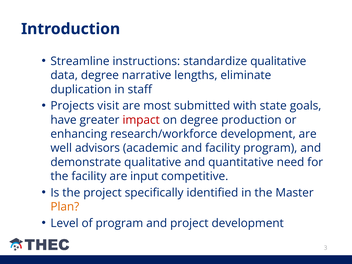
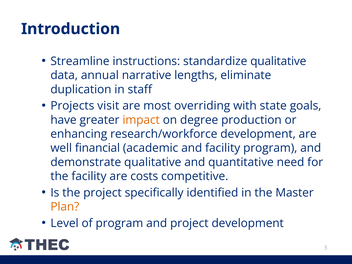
data degree: degree -> annual
submitted: submitted -> overriding
impact colour: red -> orange
advisors: advisors -> financial
input: input -> costs
